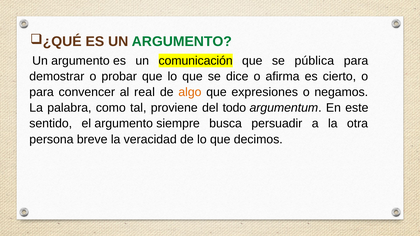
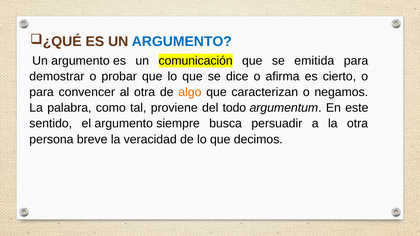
ARGUMENTO at (182, 42) colour: green -> blue
pública: pública -> emitida
al real: real -> otra
expresiones: expresiones -> caracterizan
